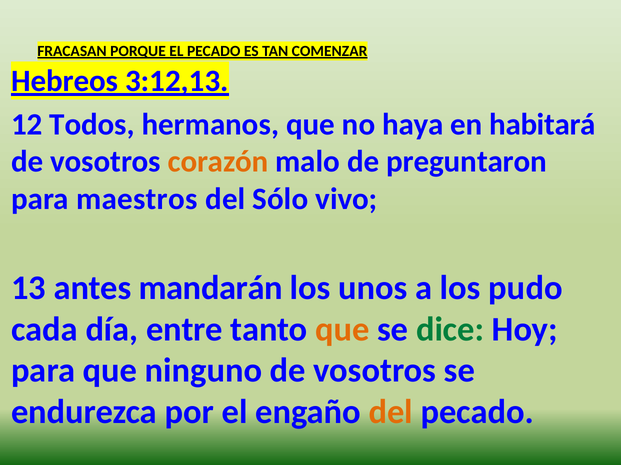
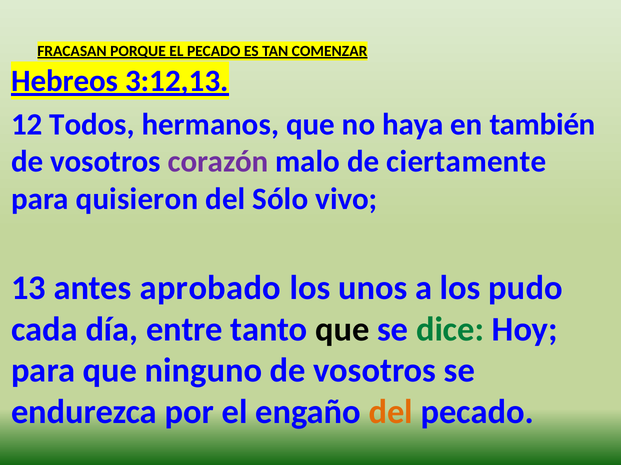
habitará: habitará -> también
corazón colour: orange -> purple
preguntaron: preguntaron -> ciertamente
maestros: maestros -> quisieron
mandarán: mandarán -> aprobado
que at (342, 330) colour: orange -> black
